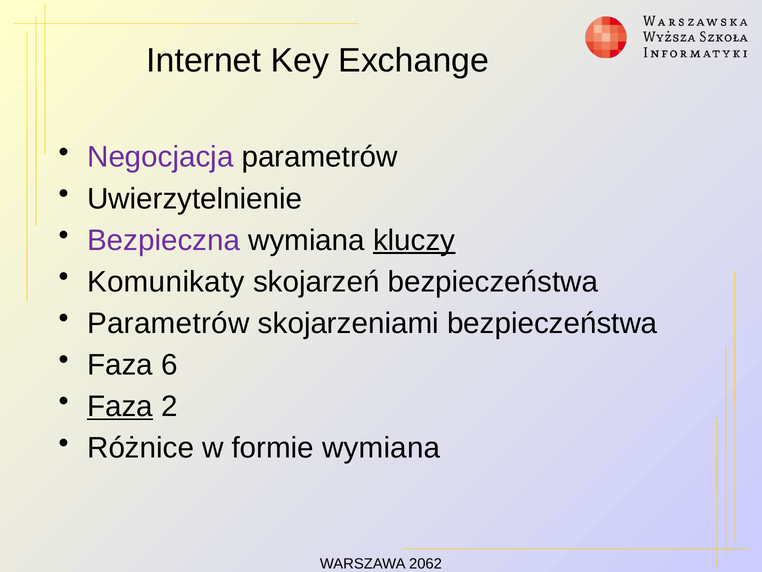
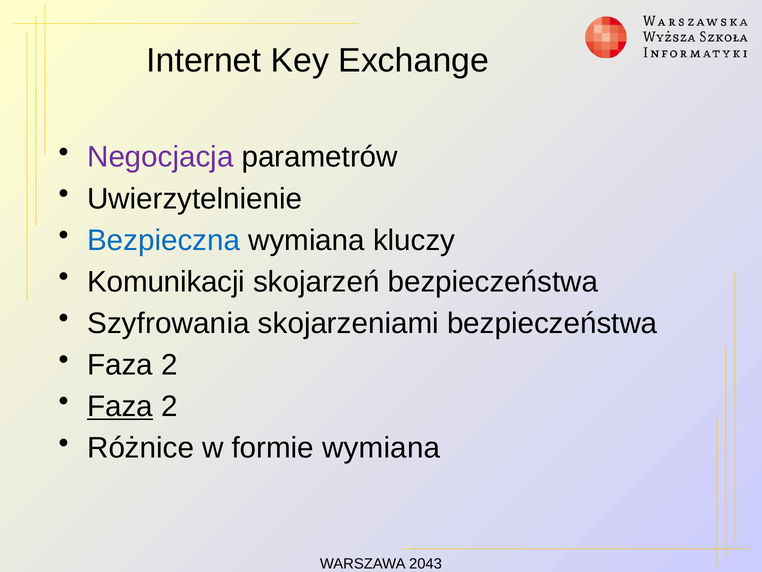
Bezpieczna colour: purple -> blue
kluczy underline: present -> none
Komunikaty: Komunikaty -> Komunikacji
Parametrów at (168, 323): Parametrów -> Szyfrowania
6 at (169, 365): 6 -> 2
2062: 2062 -> 2043
